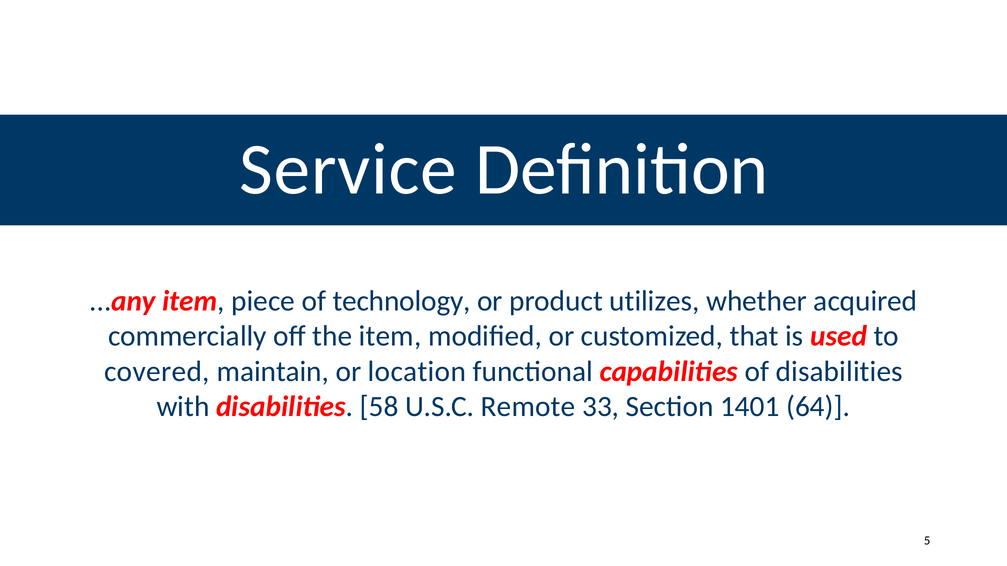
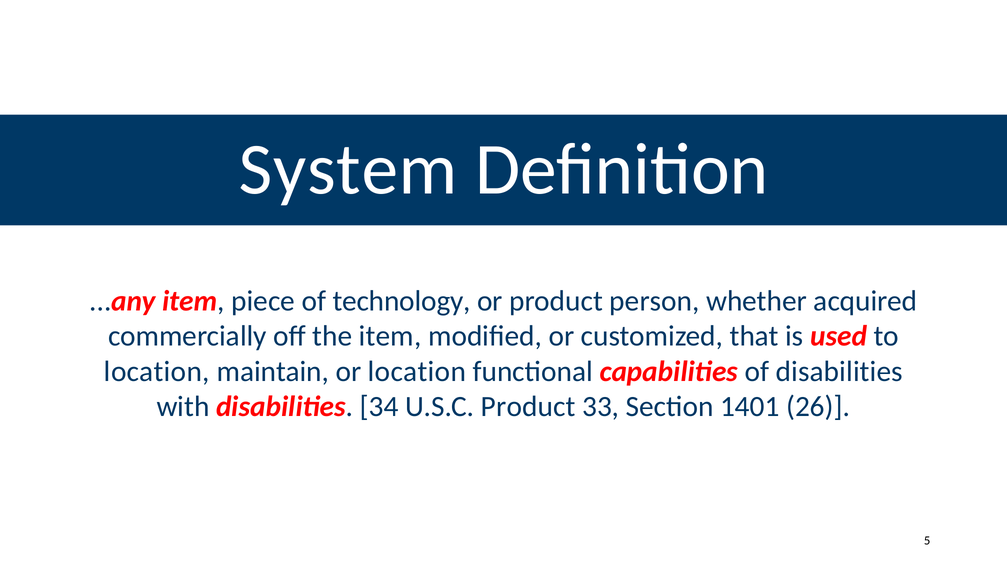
Service: Service -> System
utilizes: utilizes -> person
covered at (157, 372): covered -> location
58: 58 -> 34
U.S.C Remote: Remote -> Product
64: 64 -> 26
